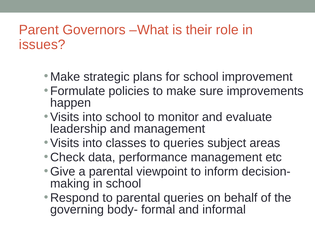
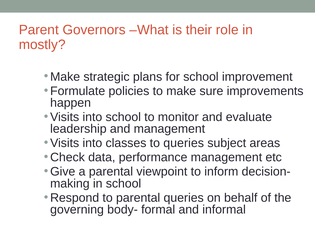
issues: issues -> mostly
